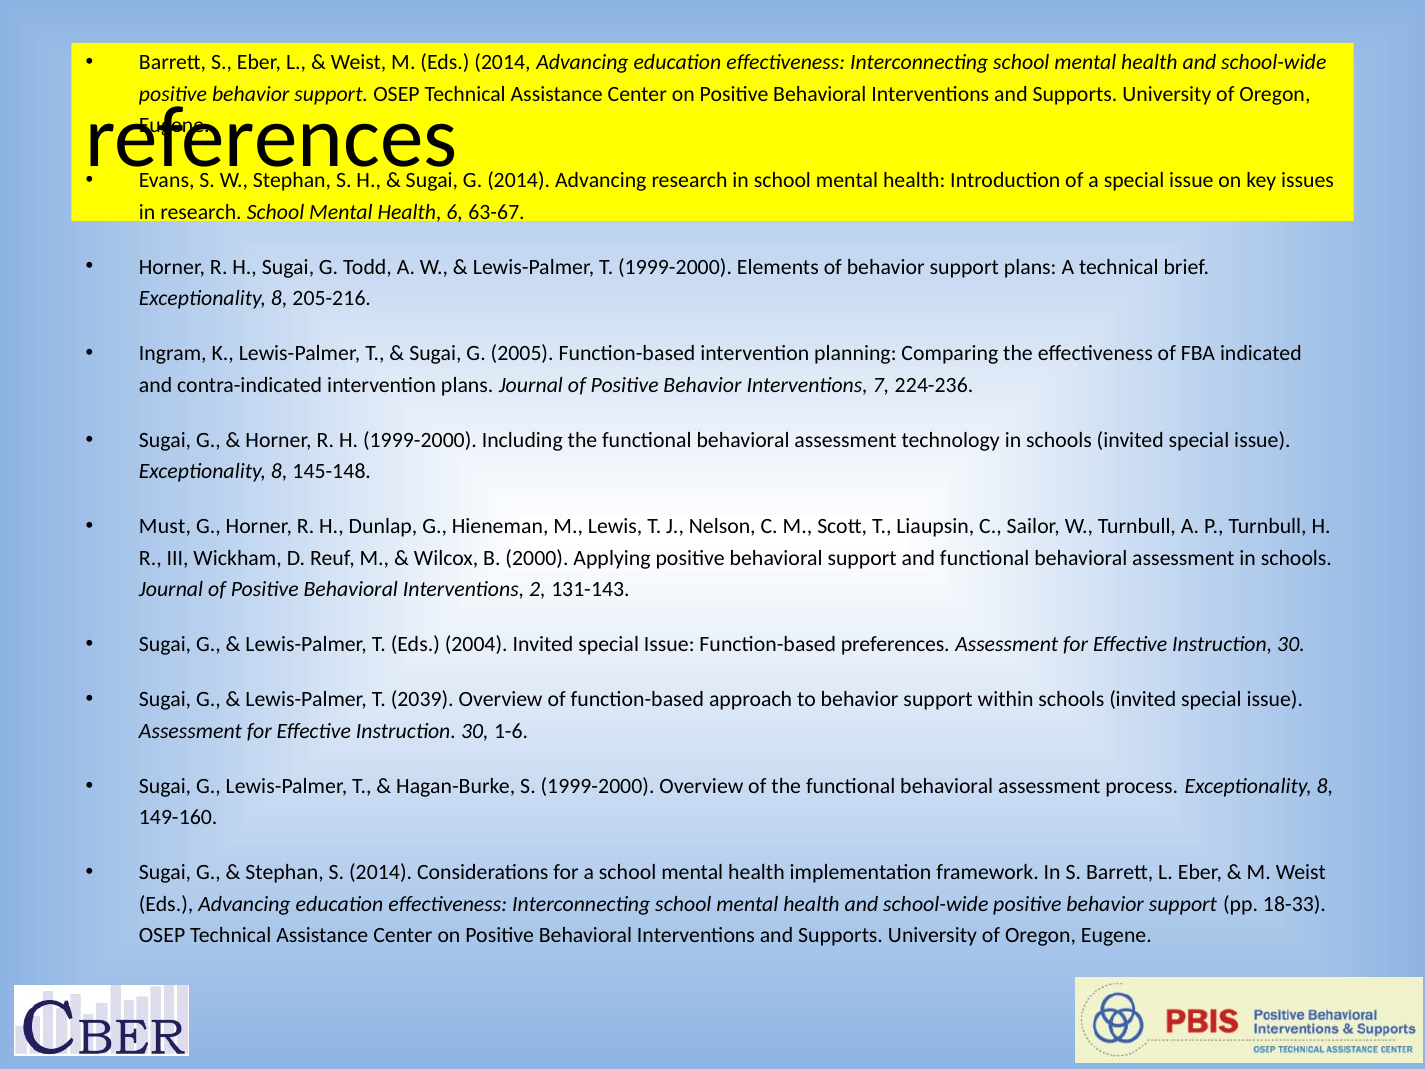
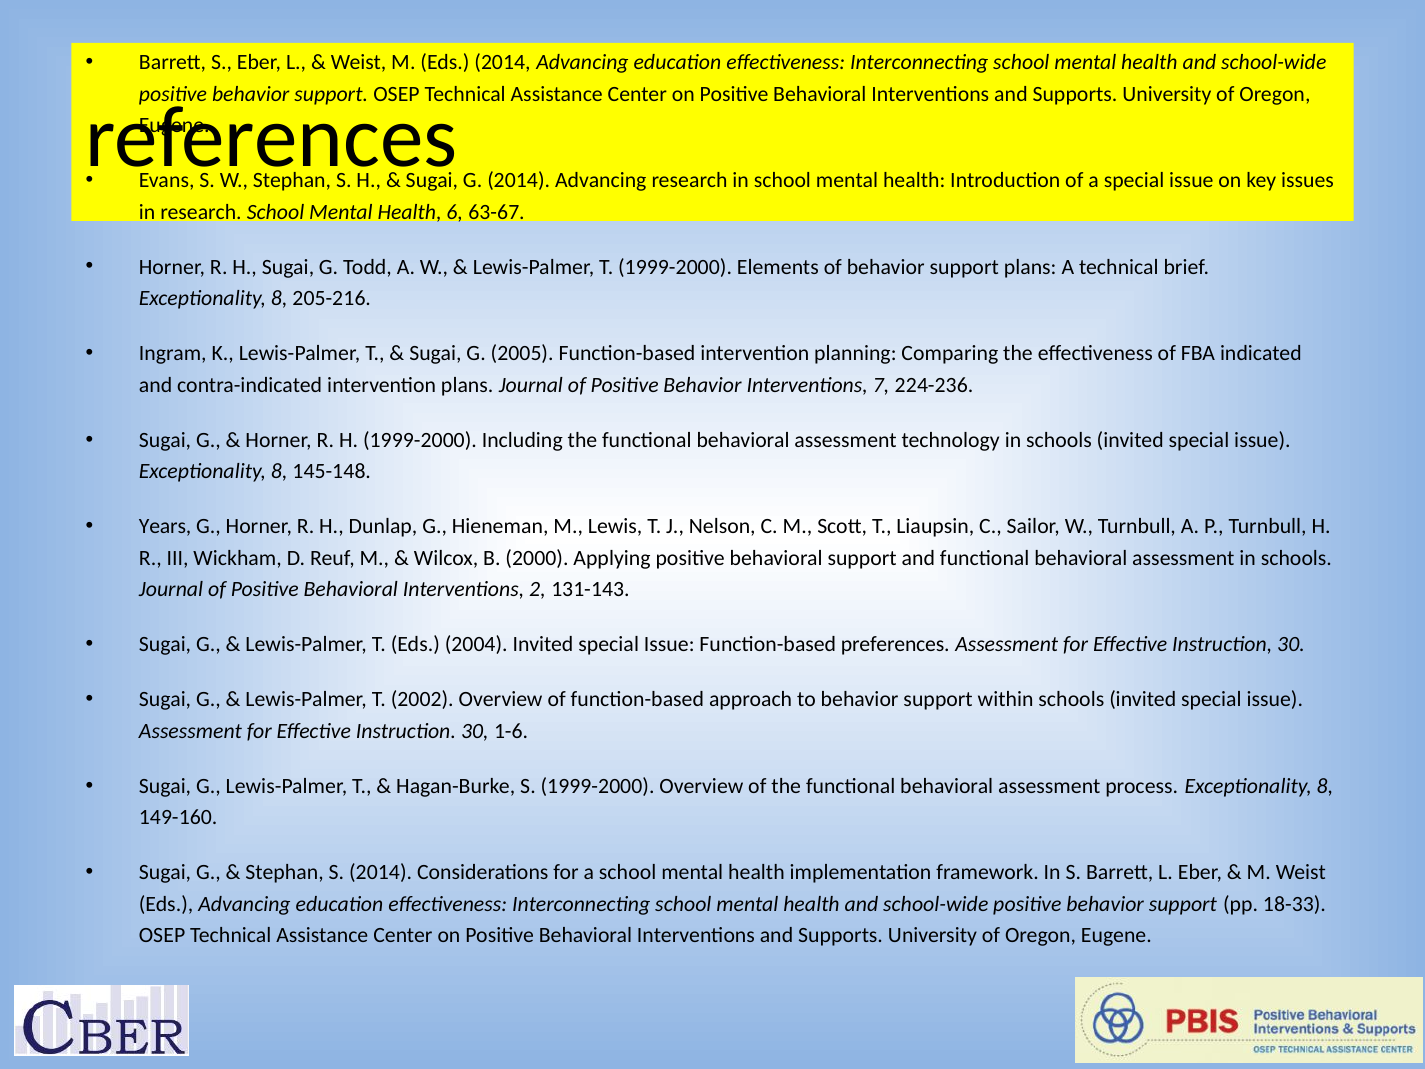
Must: Must -> Years
2039: 2039 -> 2002
